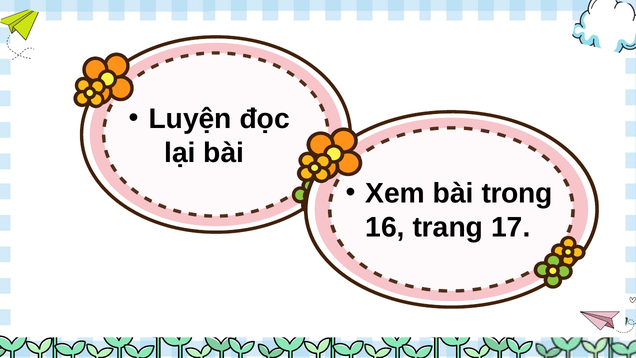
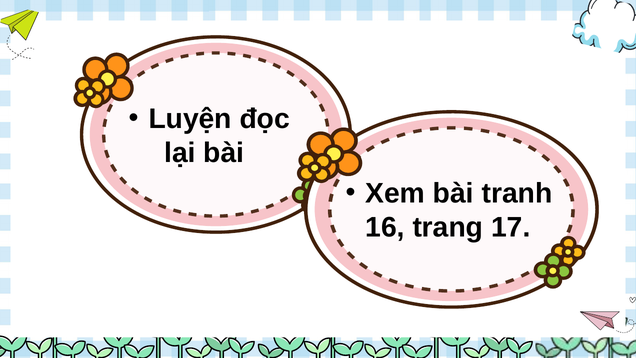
trong: trong -> tranh
